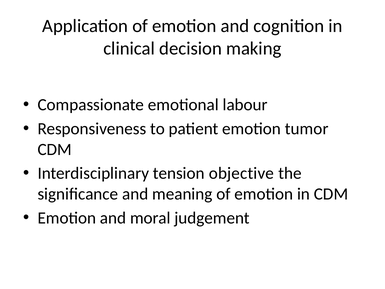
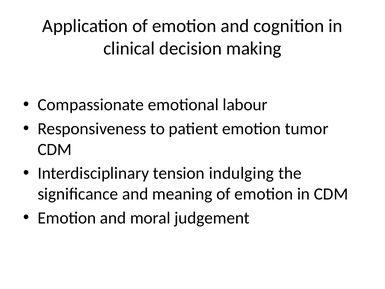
objective: objective -> indulging
